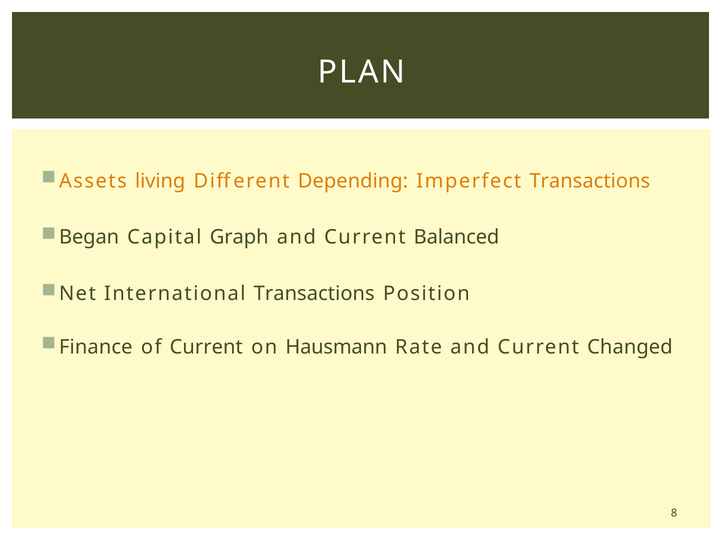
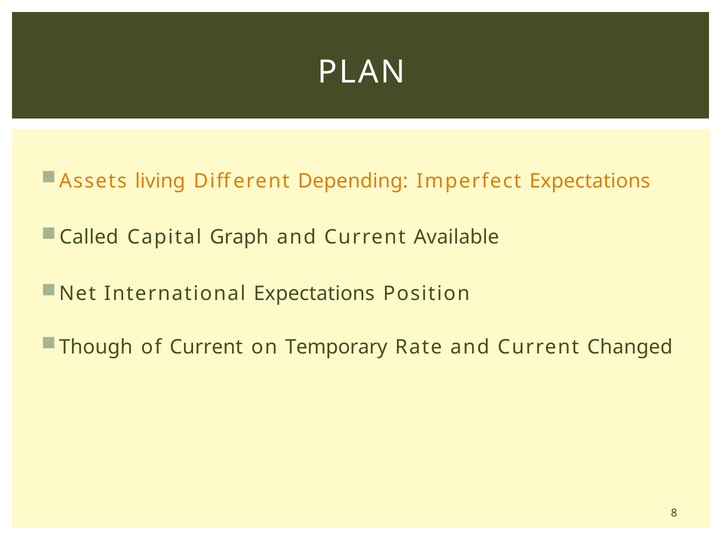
Imperfect Transactions: Transactions -> Expectations
Began: Began -> Called
Balanced: Balanced -> Available
International Transactions: Transactions -> Expectations
Finance: Finance -> Though
Hausmann: Hausmann -> Temporary
